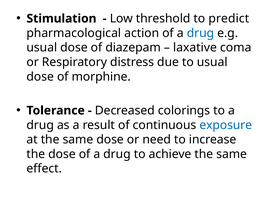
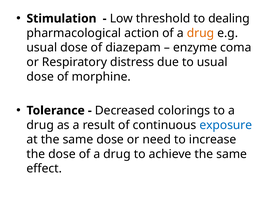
predict: predict -> dealing
drug at (200, 33) colour: blue -> orange
laxative: laxative -> enzyme
